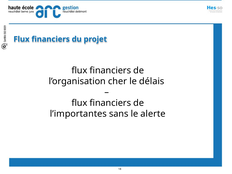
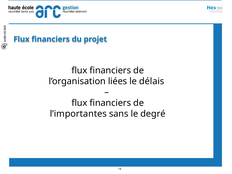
cher: cher -> liées
alerte: alerte -> degré
